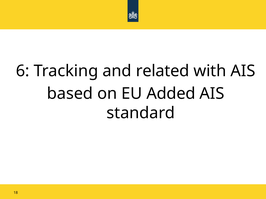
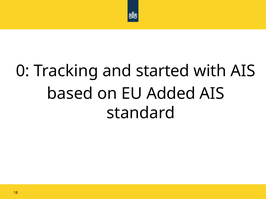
6: 6 -> 0
related: related -> started
